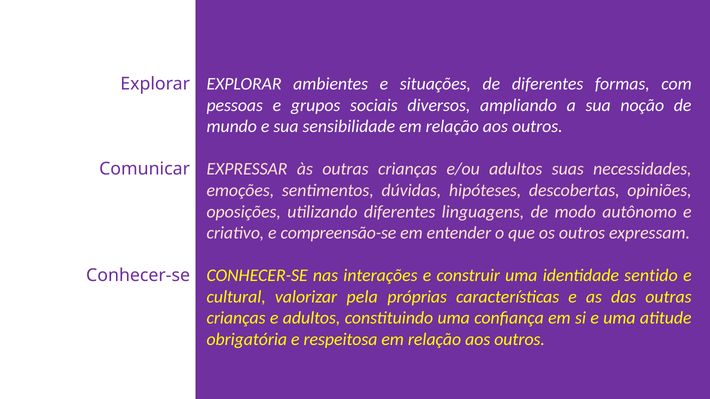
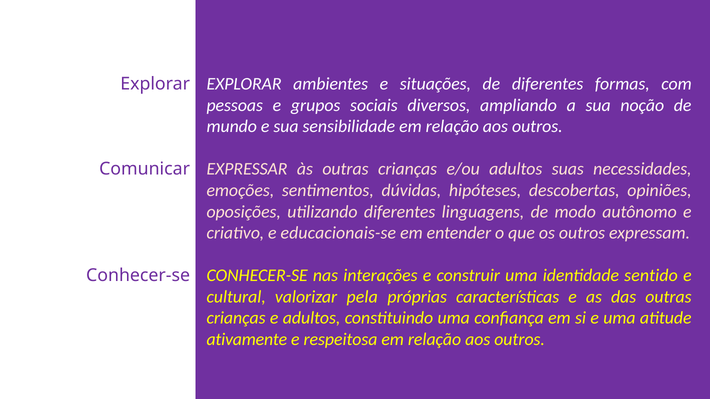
compreensão-se: compreensão-se -> educacionais-se
obrigatória: obrigatória -> ativamente
